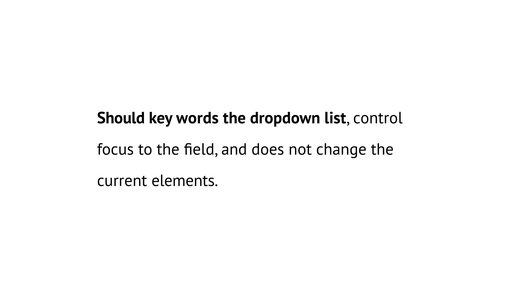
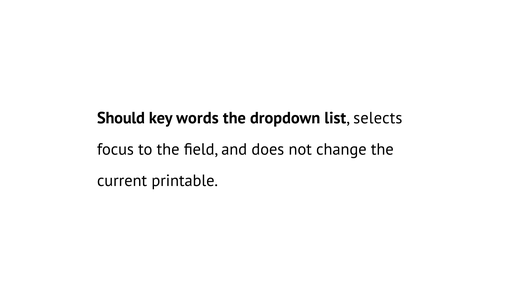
control: control -> selects
elements: elements -> printable
